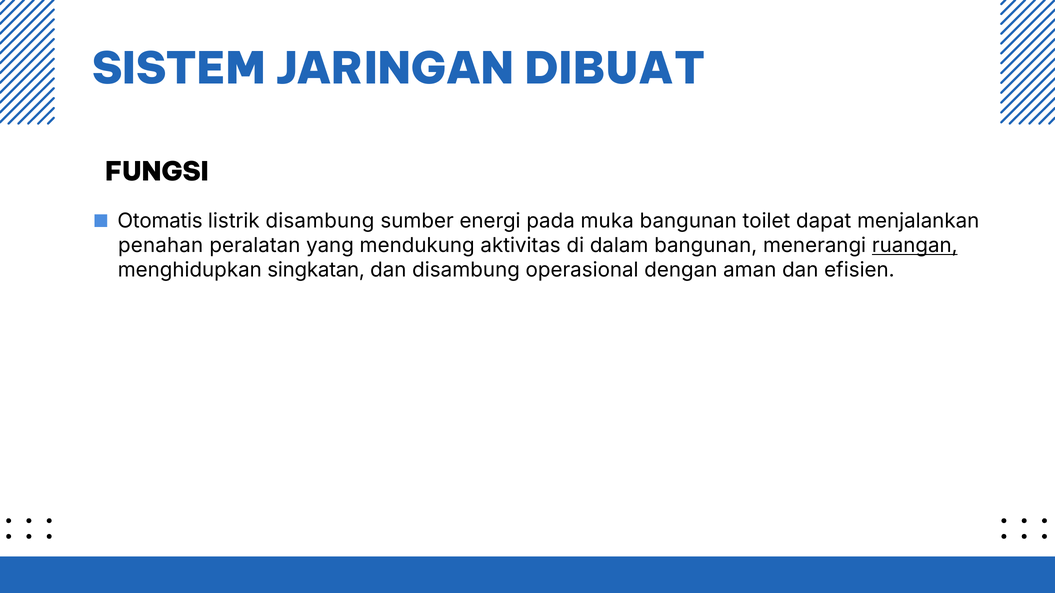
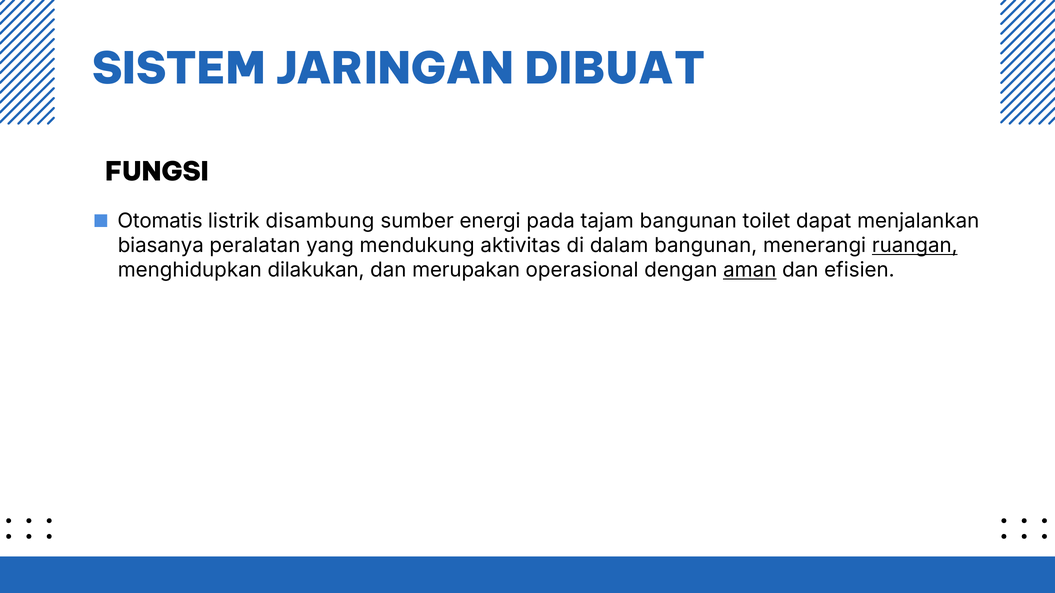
muka: muka -> tajam
penahan: penahan -> biasanya
singkatan: singkatan -> dilakukan
dan disambung: disambung -> merupakan
aman underline: none -> present
